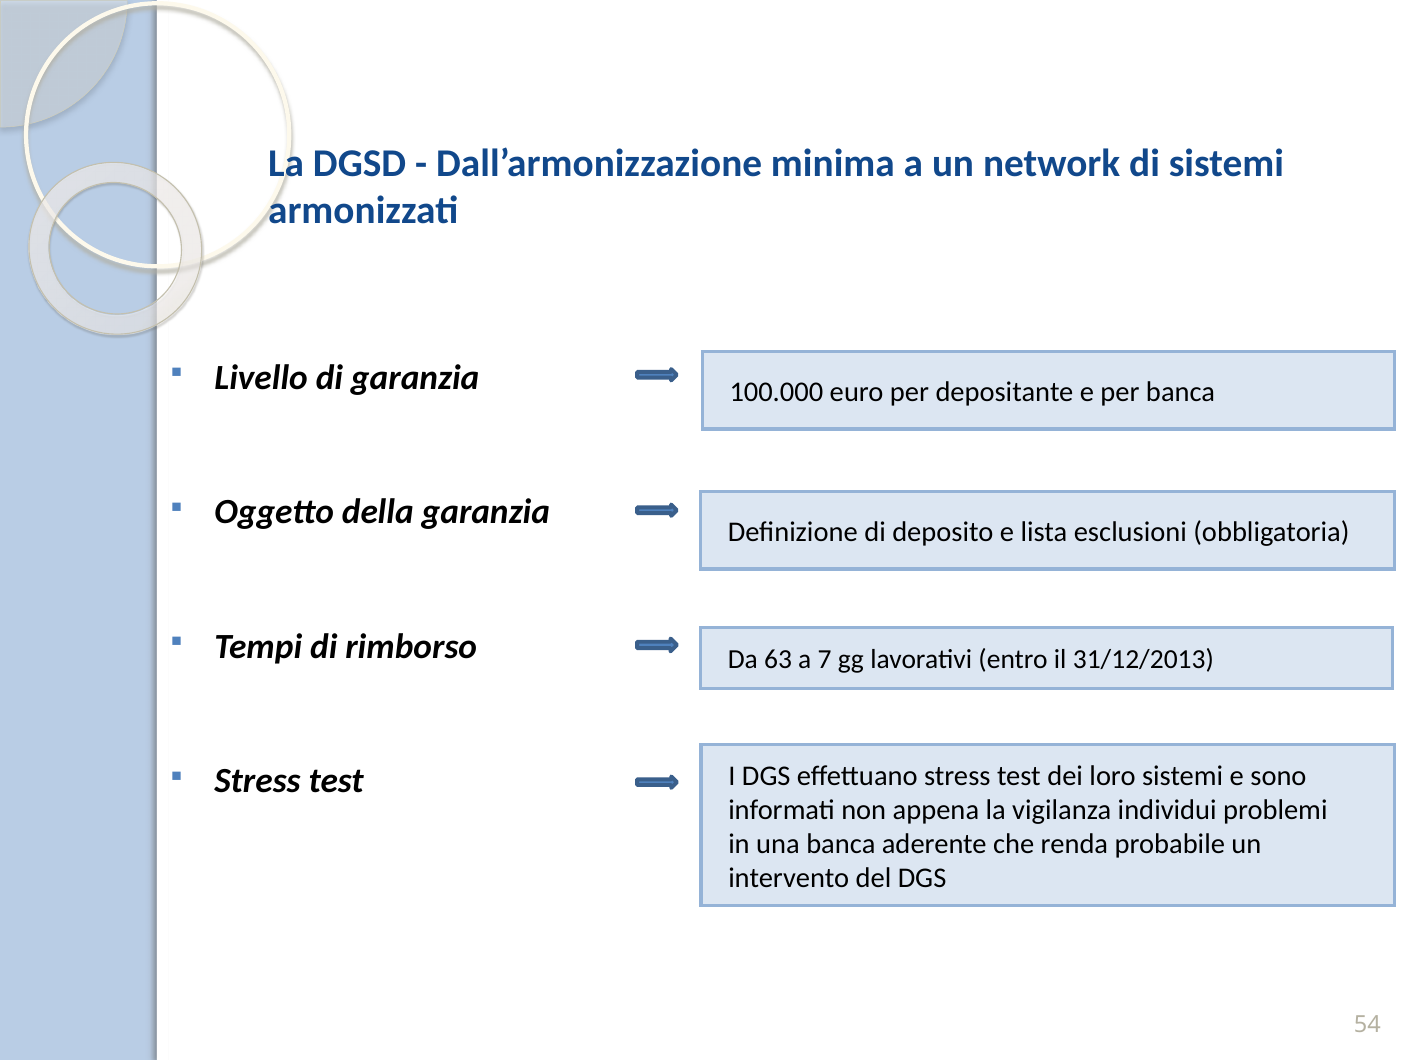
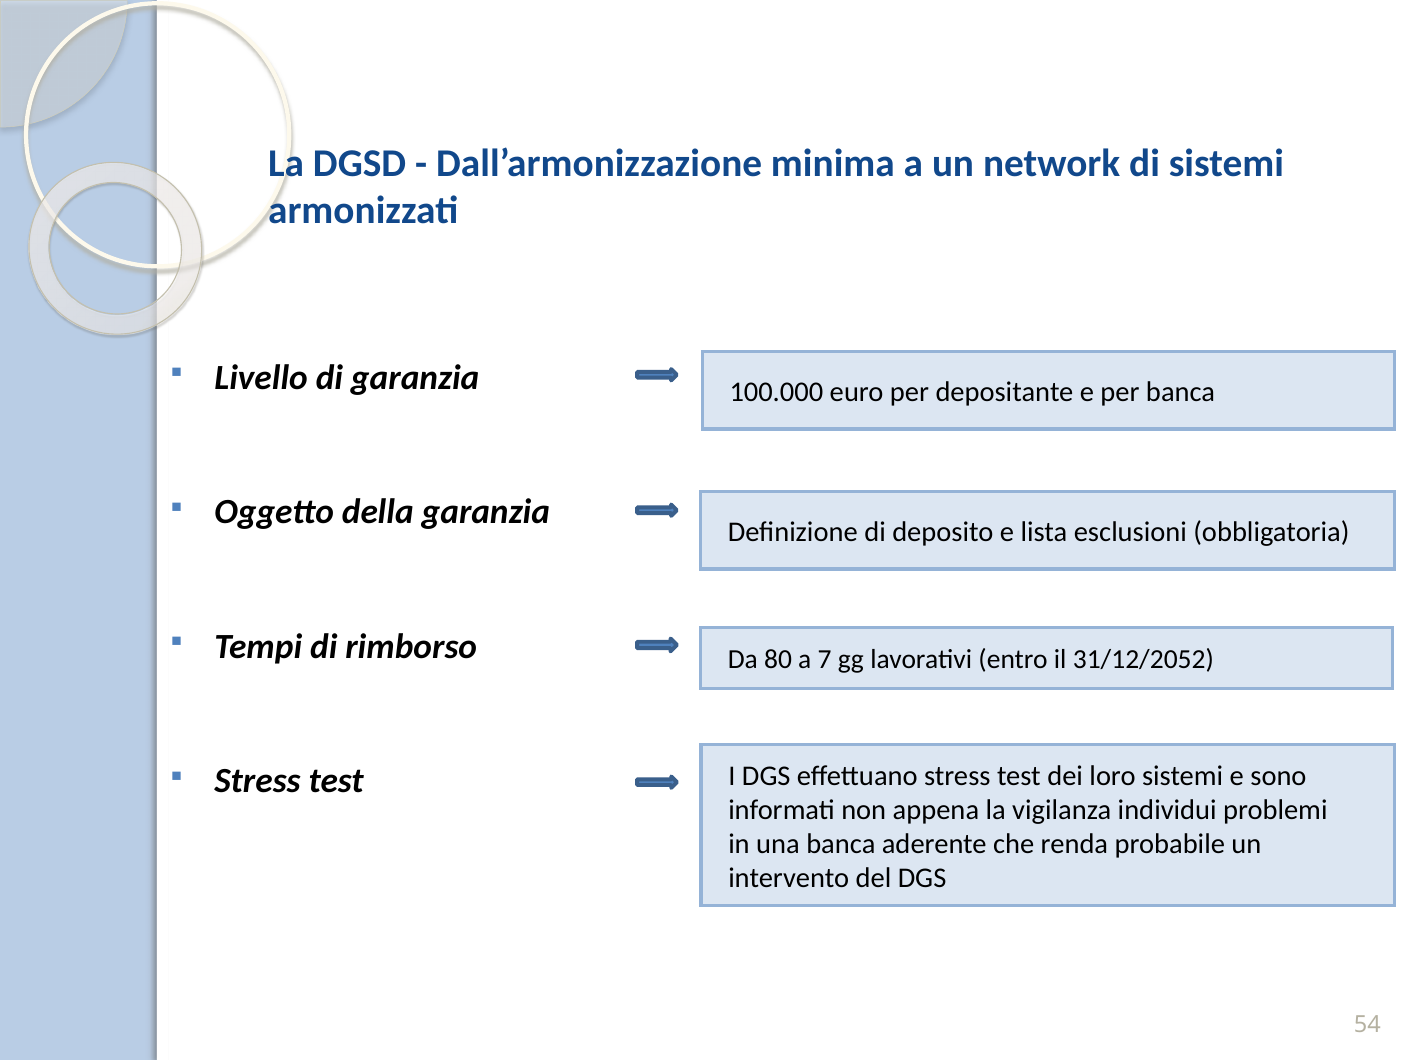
63: 63 -> 80
31/12/2013: 31/12/2013 -> 31/12/2052
